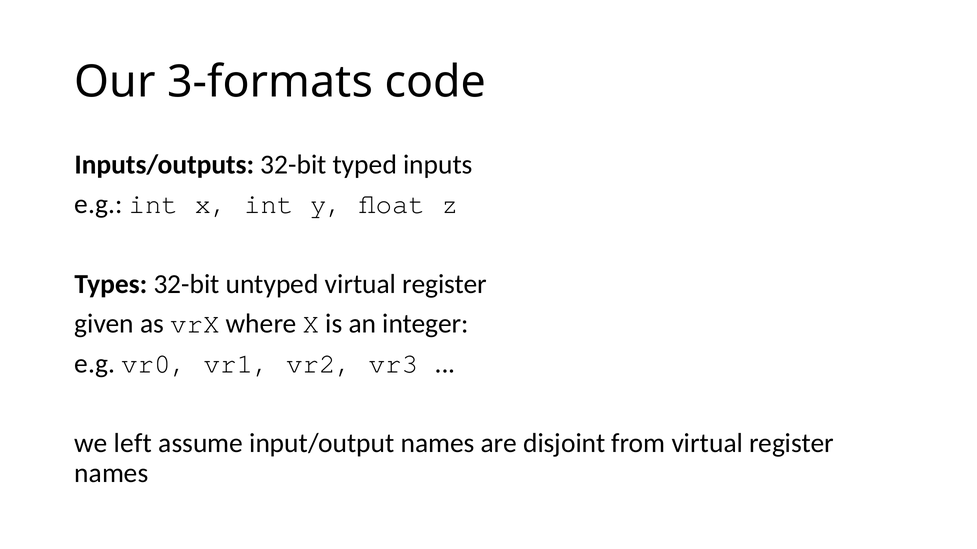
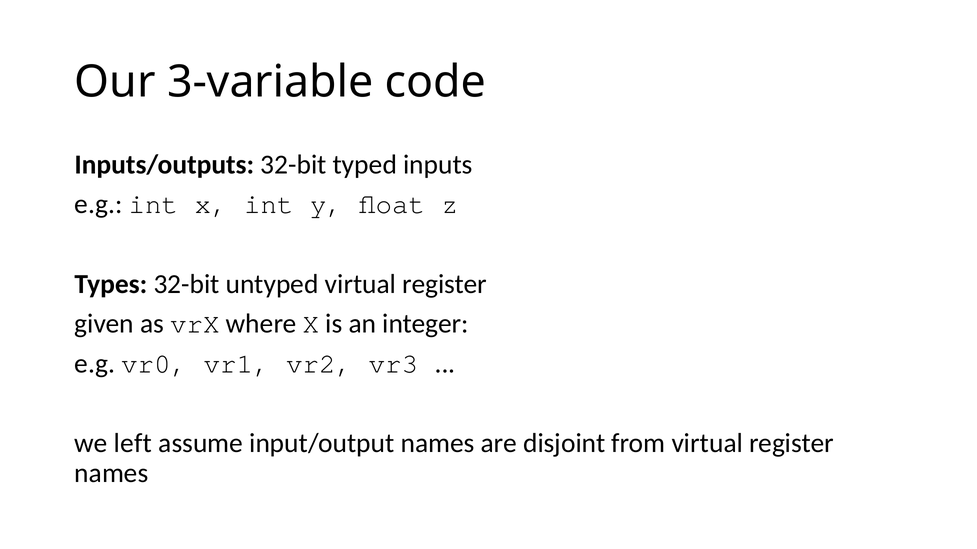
3-formats: 3-formats -> 3-variable
